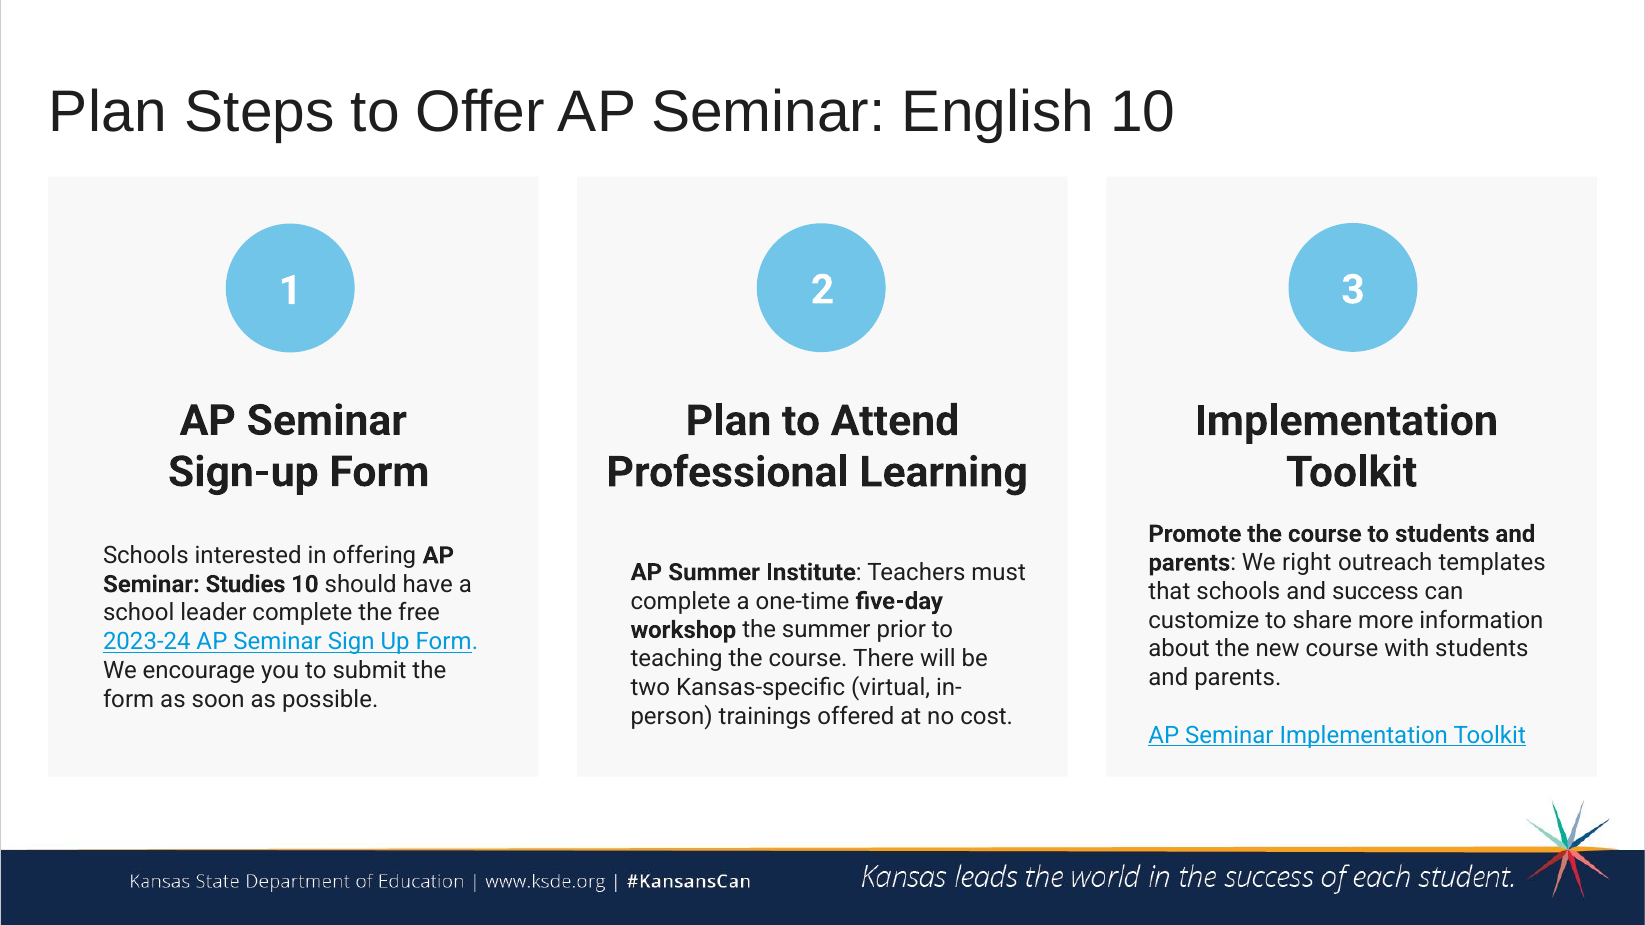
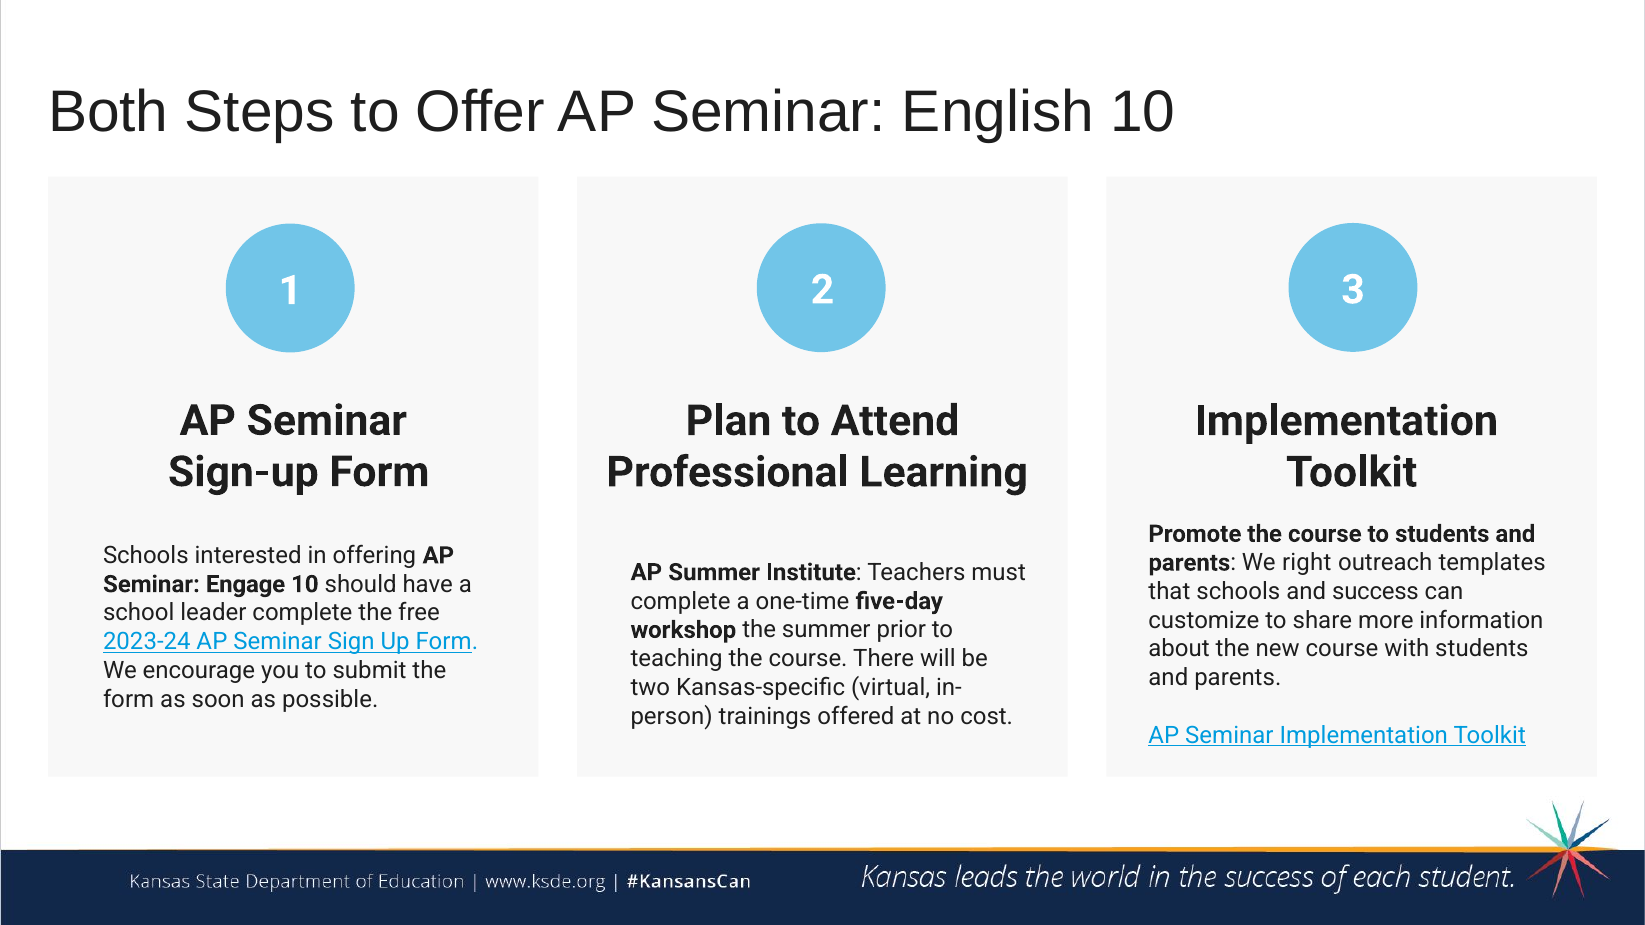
Plan at (108, 112): Plan -> Both
Studies: Studies -> Engage
